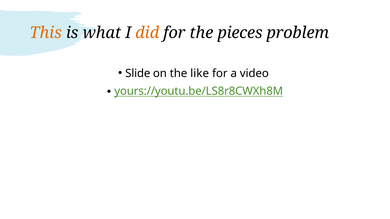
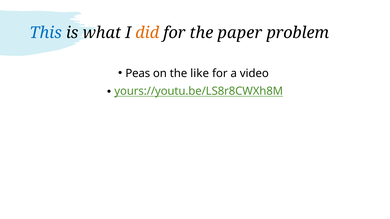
This colour: orange -> blue
pieces: pieces -> paper
Slide: Slide -> Peas
